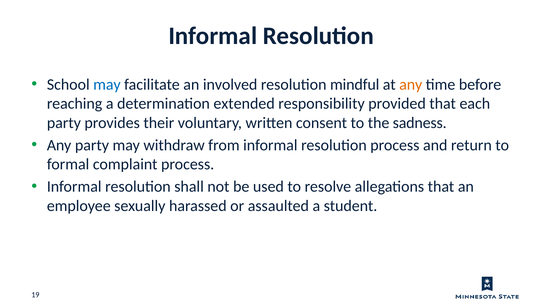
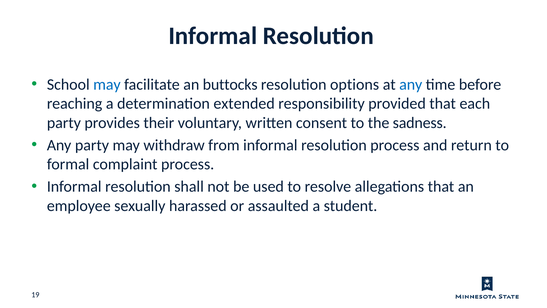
involved: involved -> buttocks
mindful: mindful -> options
any at (411, 85) colour: orange -> blue
